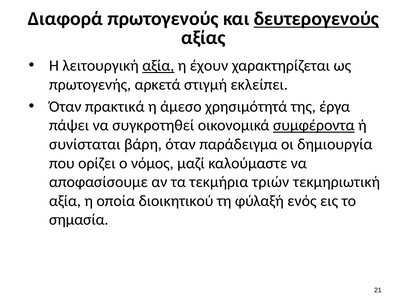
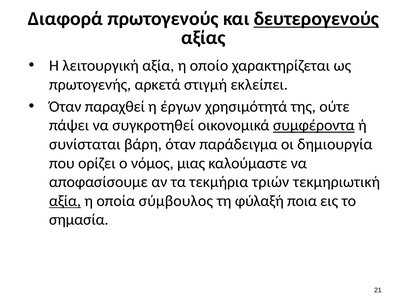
αξία at (158, 66) underline: present -> none
έχουν: έχουν -> οποίο
πρακτικά: πρακτικά -> παραχθεί
άμεσο: άμεσο -> έργων
έργα: έργα -> ούτε
μαζί: μαζί -> μιας
αξία at (65, 201) underline: none -> present
διοικητικού: διοικητικού -> σύμβουλος
ενός: ενός -> ποια
